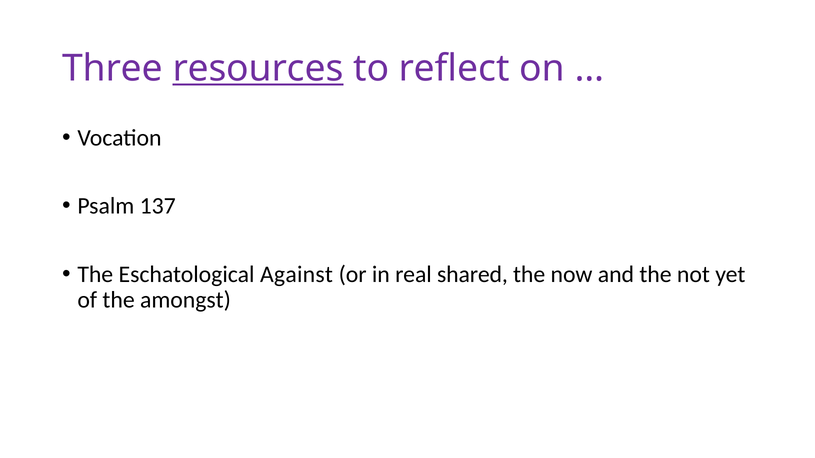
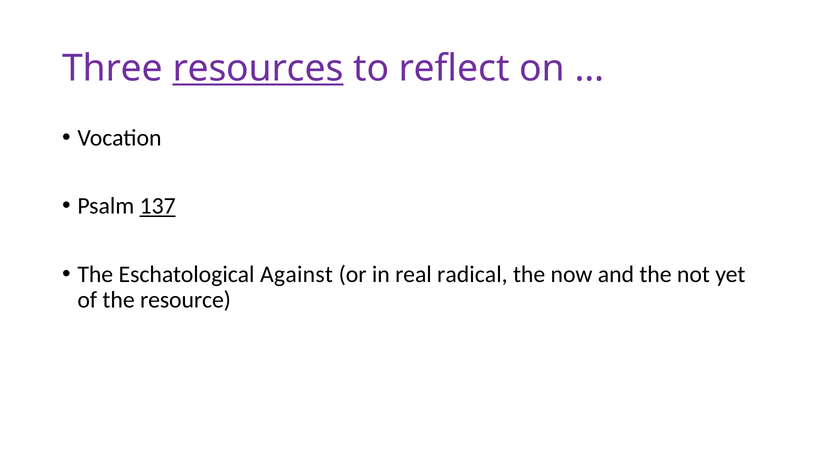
137 underline: none -> present
shared: shared -> radical
amongst: amongst -> resource
